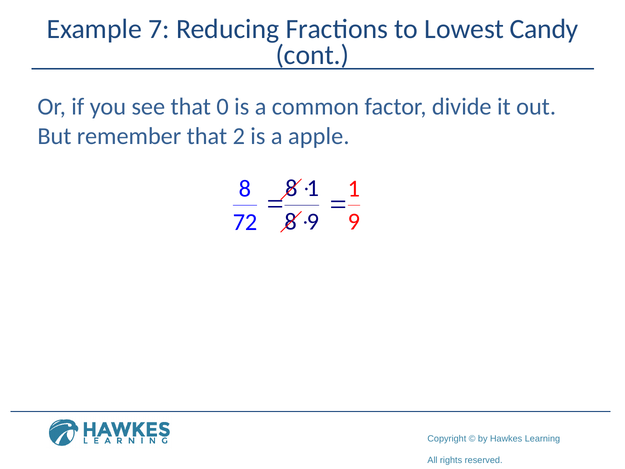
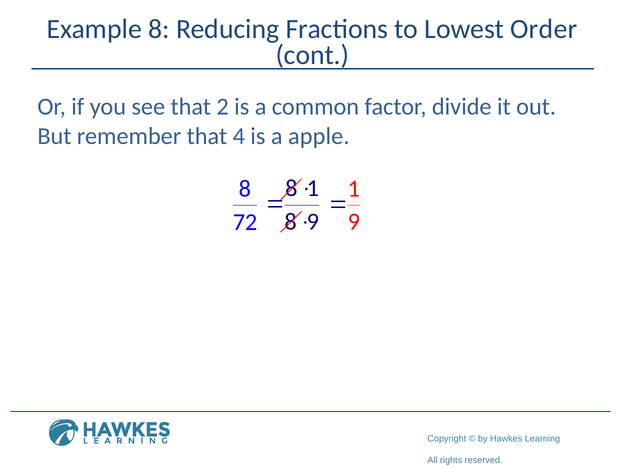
Example 7: 7 -> 8
Candy: Candy -> Order
0: 0 -> 2
2: 2 -> 4
